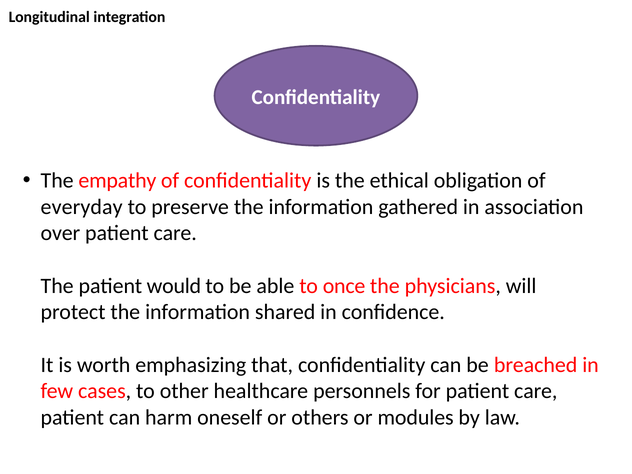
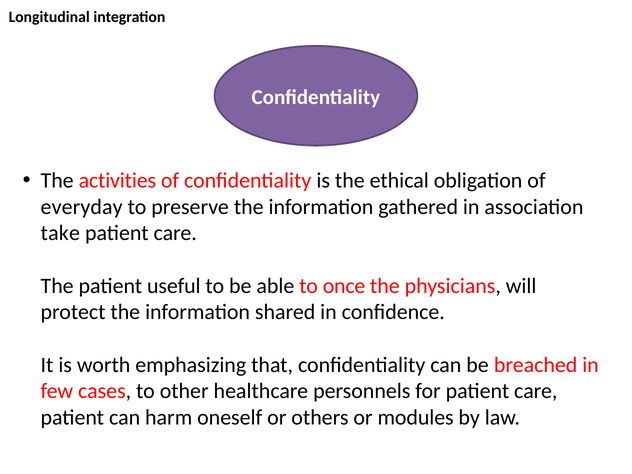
empathy: empathy -> activities
over: over -> take
would: would -> useful
